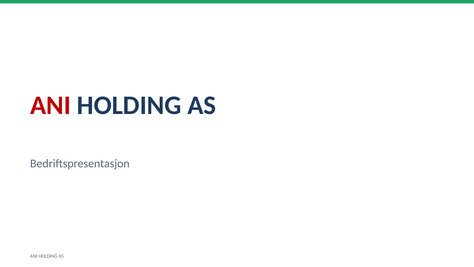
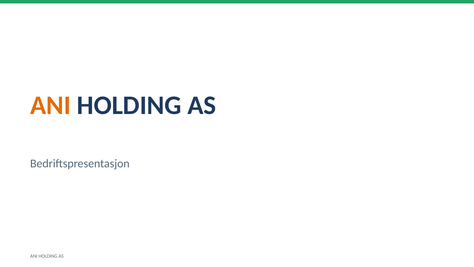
ANI at (51, 105) colour: red -> orange
